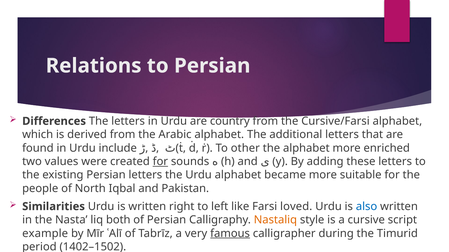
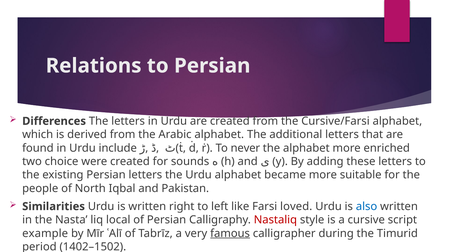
are country: country -> created
other: other -> never
values: values -> choice
for at (160, 162) underline: present -> none
both: both -> local
Nastaliq colour: orange -> red
